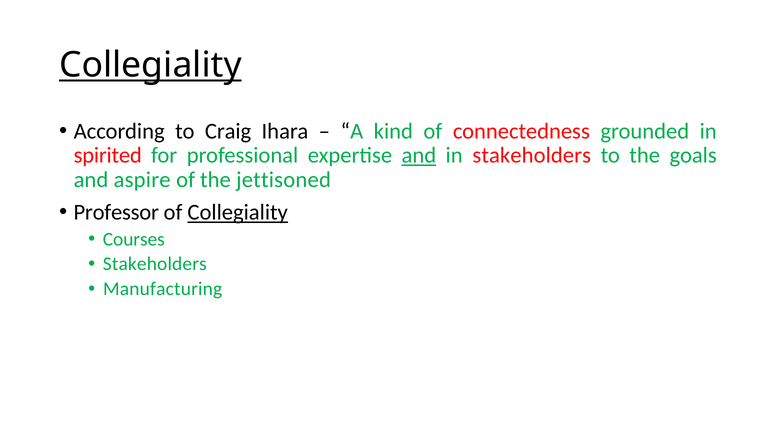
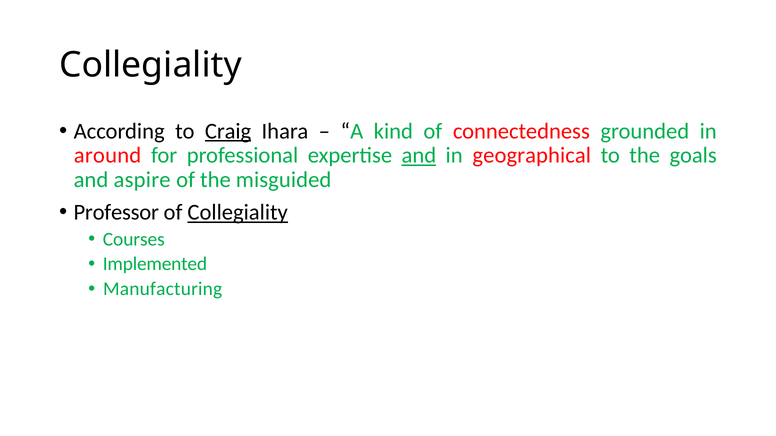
Collegiality at (150, 65) underline: present -> none
Craig underline: none -> present
spirited: spirited -> around
in stakeholders: stakeholders -> geographical
jettisoned: jettisoned -> misguided
Stakeholders at (155, 264): Stakeholders -> Implemented
